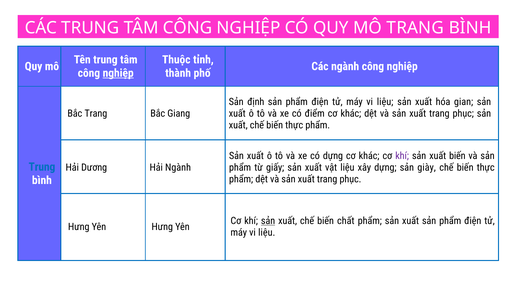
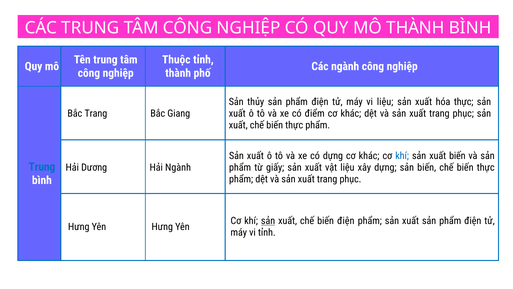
MÔ TRANG: TRANG -> THÀNH
nghiệp at (118, 73) underline: present -> none
định: định -> thủy
hóa gian: gian -> thực
khí at (402, 156) colour: purple -> blue
sản giày: giày -> biến
biến chất: chất -> điện
liệu at (267, 232): liệu -> tỉnh
